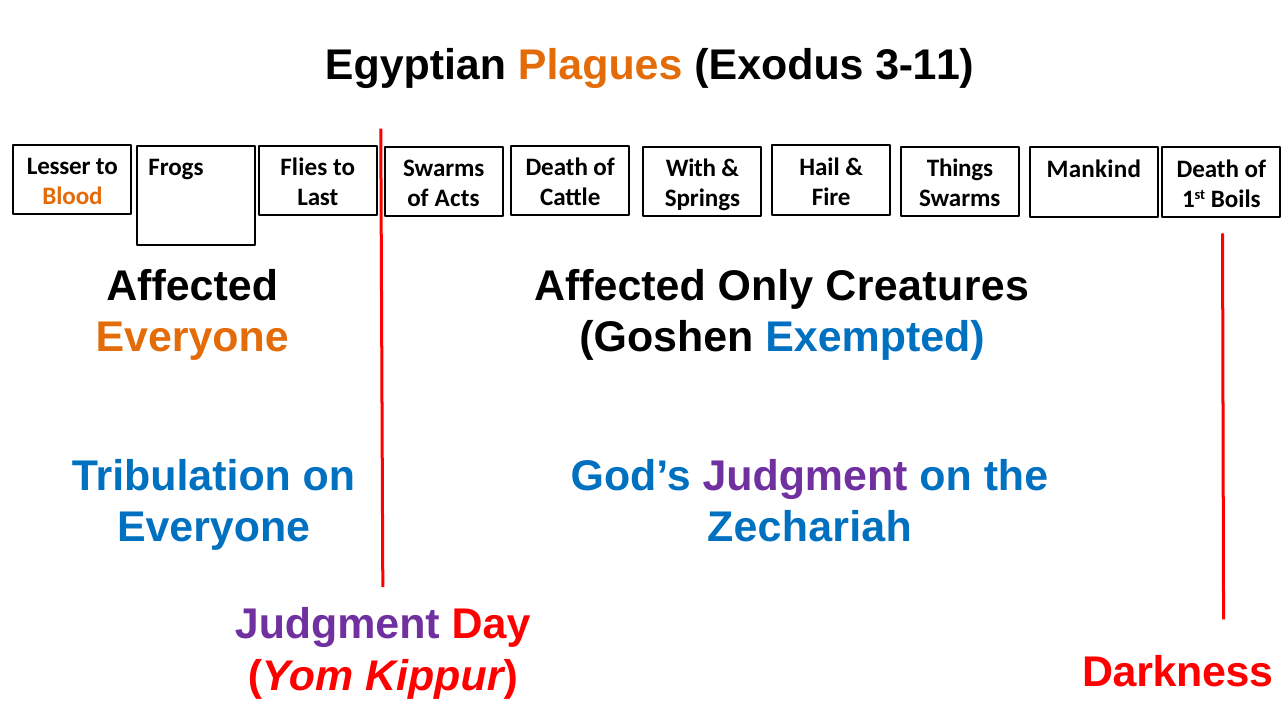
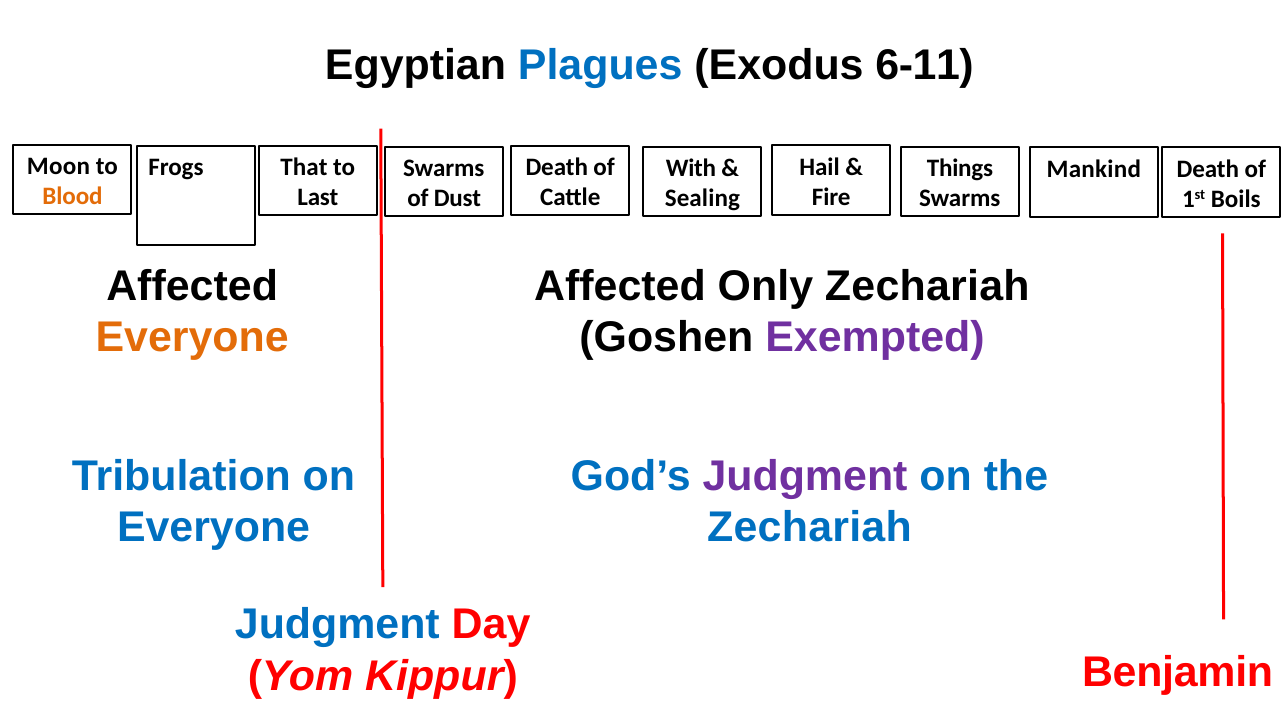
Plagues colour: orange -> blue
3-11: 3-11 -> 6-11
Lesser: Lesser -> Moon
Flies: Flies -> That
Acts: Acts -> Dust
Springs: Springs -> Sealing
Only Creatures: Creatures -> Zechariah
Exempted colour: blue -> purple
Judgment at (337, 625) colour: purple -> blue
Darkness: Darkness -> Benjamin
